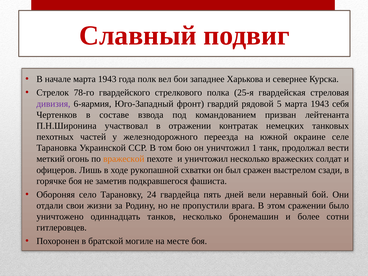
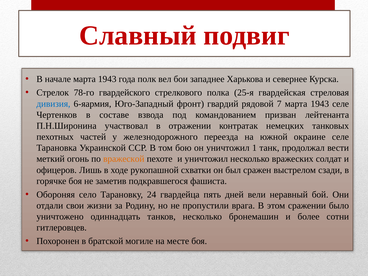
дивизия colour: purple -> blue
5: 5 -> 7
1943 себя: себя -> селе
